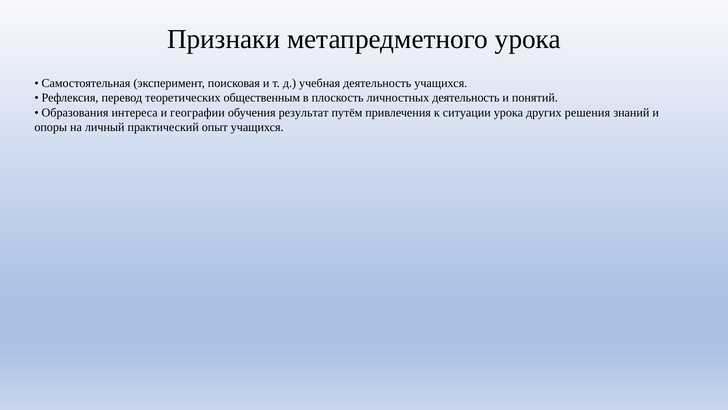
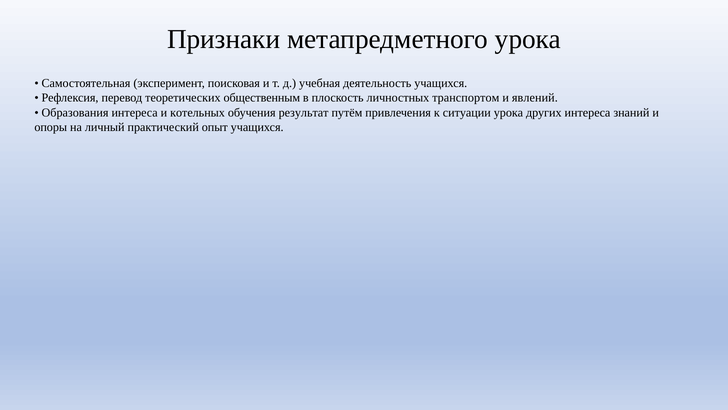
личностных деятельность: деятельность -> транспортом
понятий: понятий -> явлений
географии: географии -> котельных
других решения: решения -> интереса
